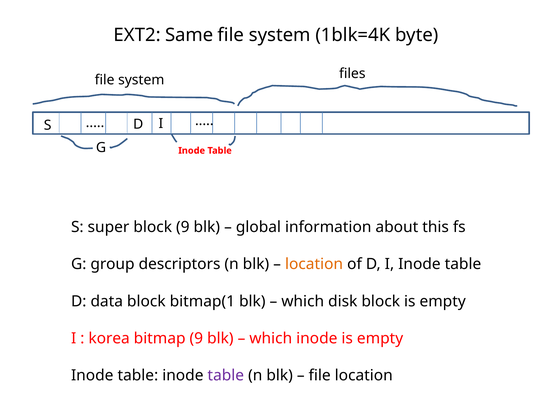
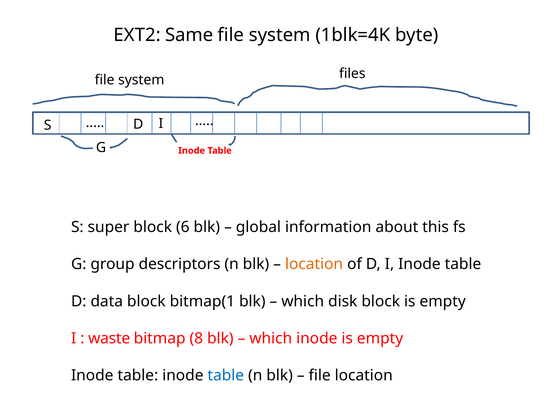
block 9: 9 -> 6
korea: korea -> waste
bitmap 9: 9 -> 8
table at (226, 376) colour: purple -> blue
